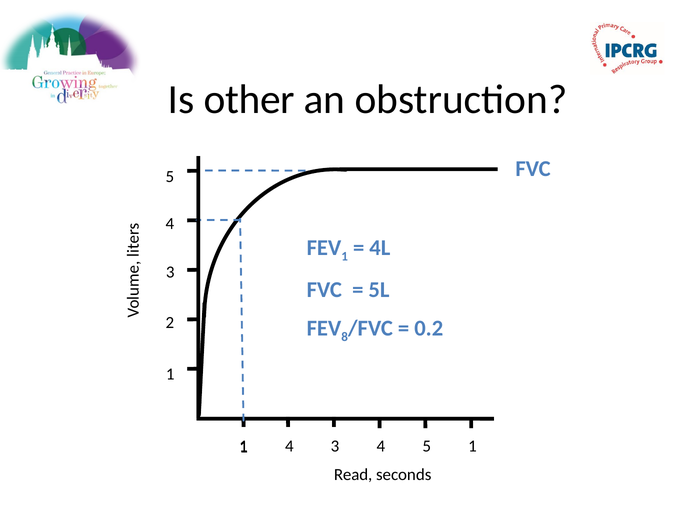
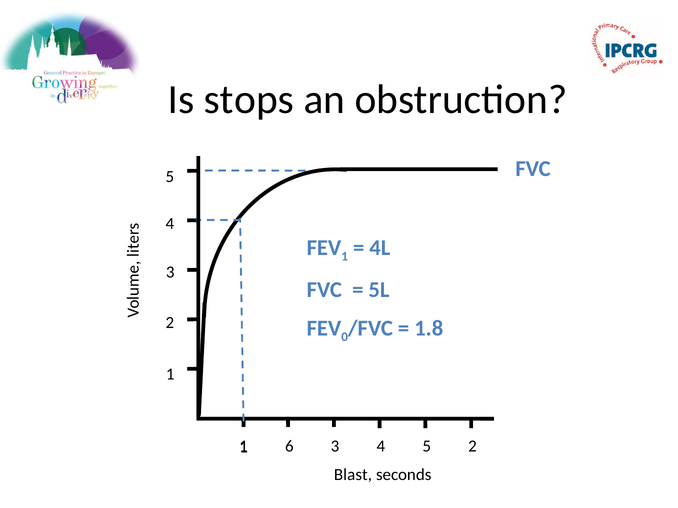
other: other -> stops
8: 8 -> 0
0.2: 0.2 -> 1.8
4 at (289, 447): 4 -> 6
4 5 1: 1 -> 2
Read: Read -> Blast
